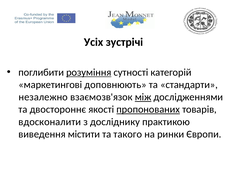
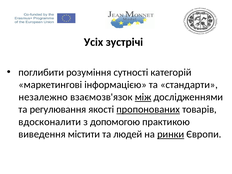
розуміння underline: present -> none
доповнюють: доповнюють -> інформацією
двостороннє: двостороннє -> регулювання
досліднику: досліднику -> допомогою
такого: такого -> людей
ринки underline: none -> present
